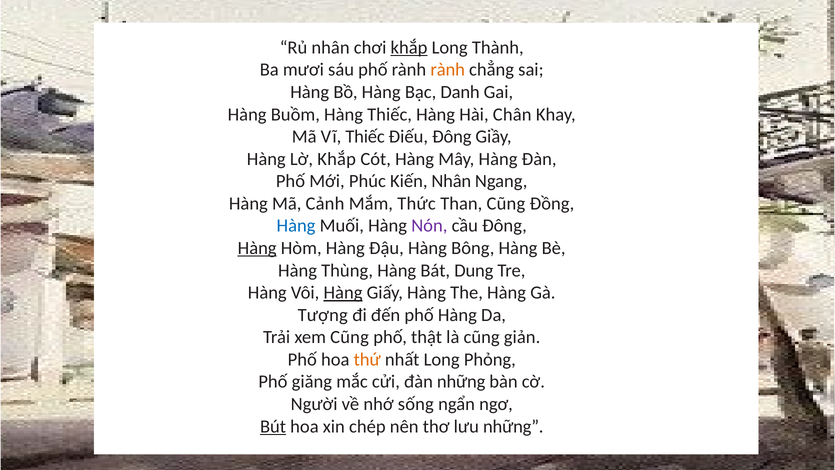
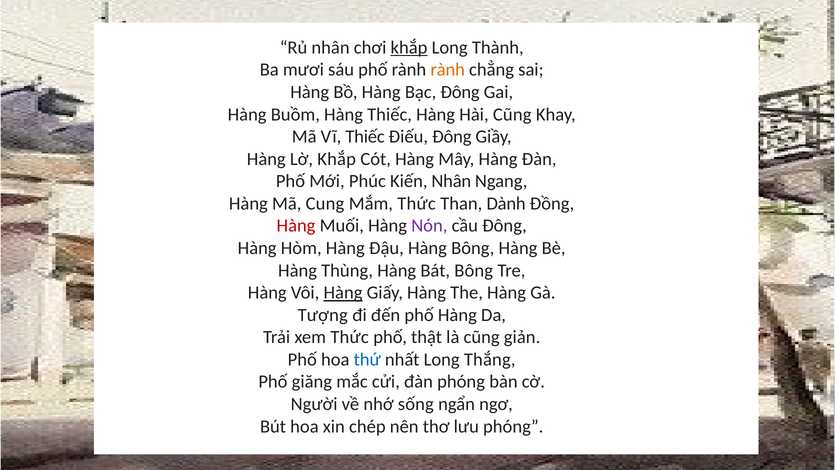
Bạc Danh: Danh -> Đông
Hài Chân: Chân -> Cũng
Cảnh: Cảnh -> Cung
Than Cũng: Cũng -> Dành
Hàng at (296, 226) colour: blue -> red
Hàng at (257, 248) underline: present -> none
Bát Dung: Dung -> Bông
xem Cũng: Cũng -> Thức
thứ colour: orange -> blue
Phỏng: Phỏng -> Thắng
đàn những: những -> phóng
Bút underline: present -> none
lưu những: những -> phóng
